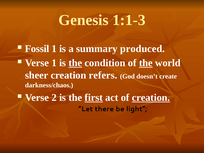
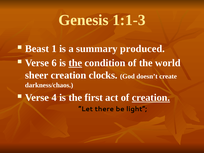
Fossil: Fossil -> Beast
Verse 1: 1 -> 6
the at (146, 63) underline: present -> none
refers: refers -> clocks
2: 2 -> 4
first underline: present -> none
